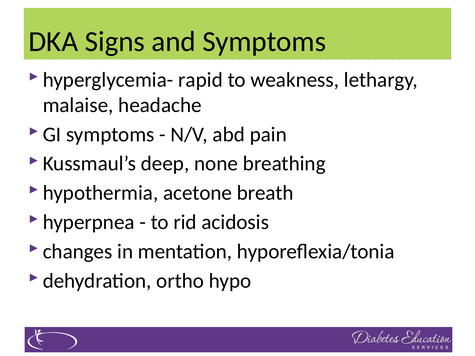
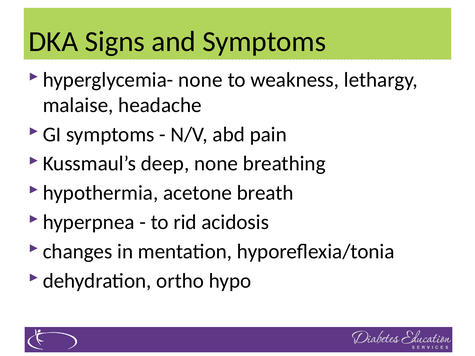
rapid at (201, 80): rapid -> none
